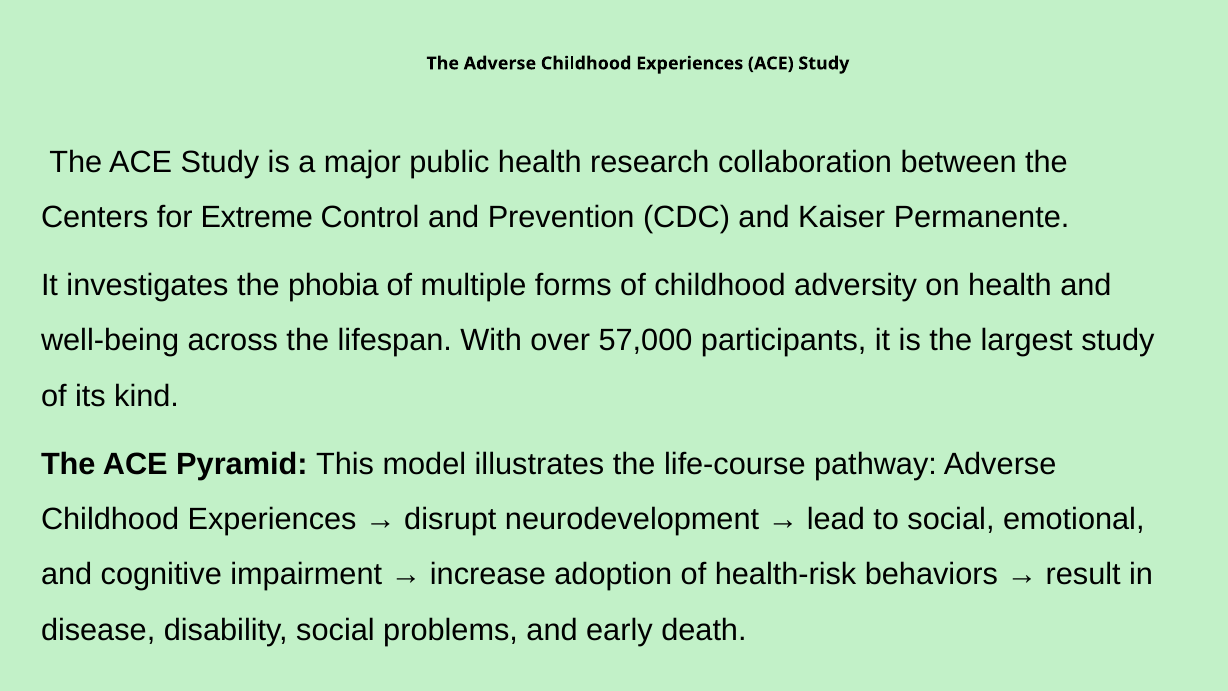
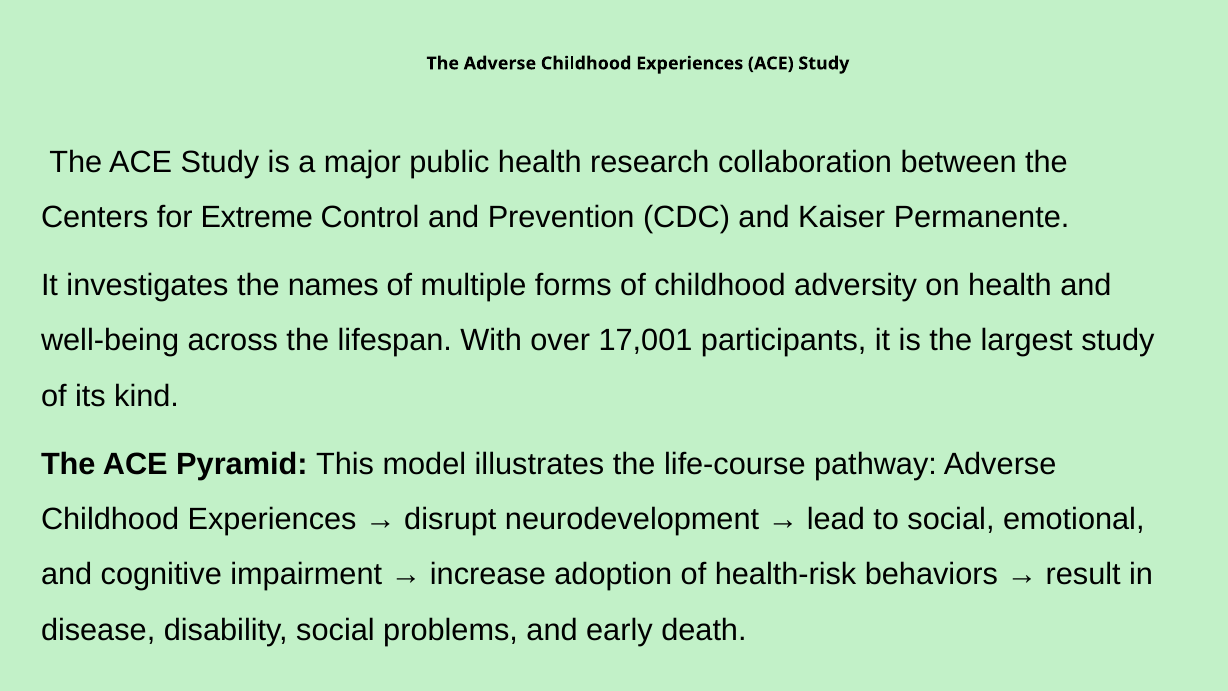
phobia: phobia -> names
57,000: 57,000 -> 17,001
